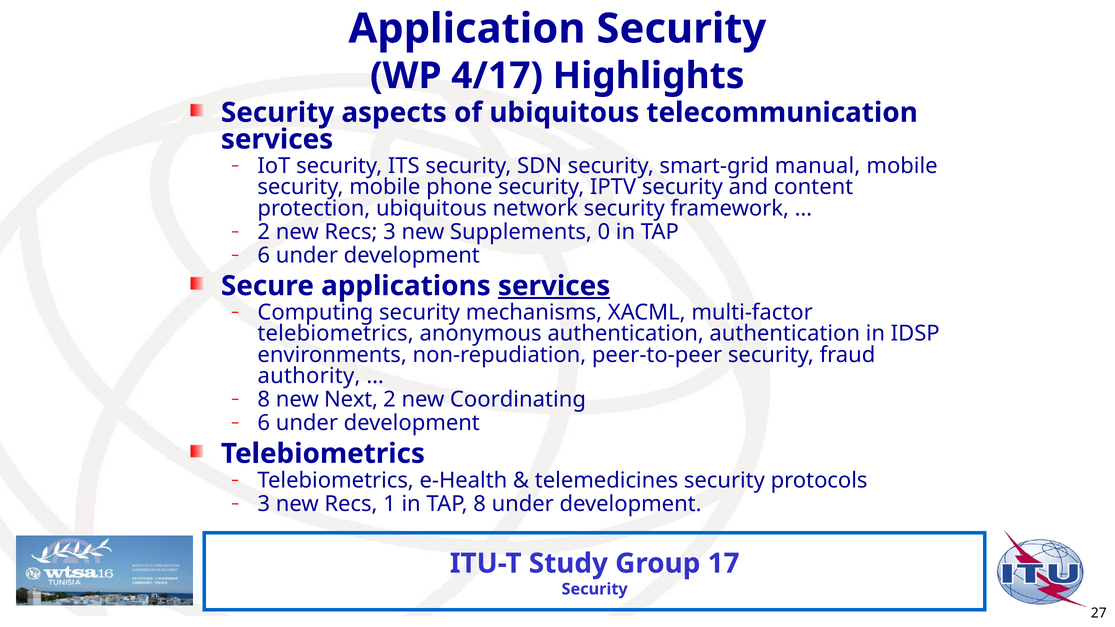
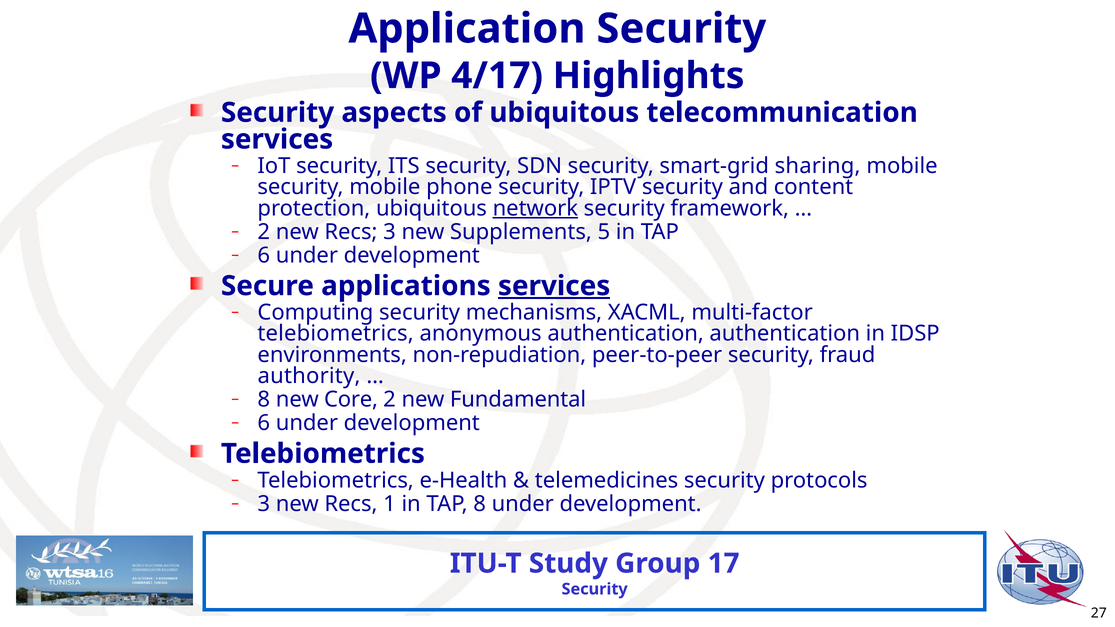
manual: manual -> sharing
network underline: none -> present
0: 0 -> 5
Next: Next -> Core
Coordinating: Coordinating -> Fundamental
